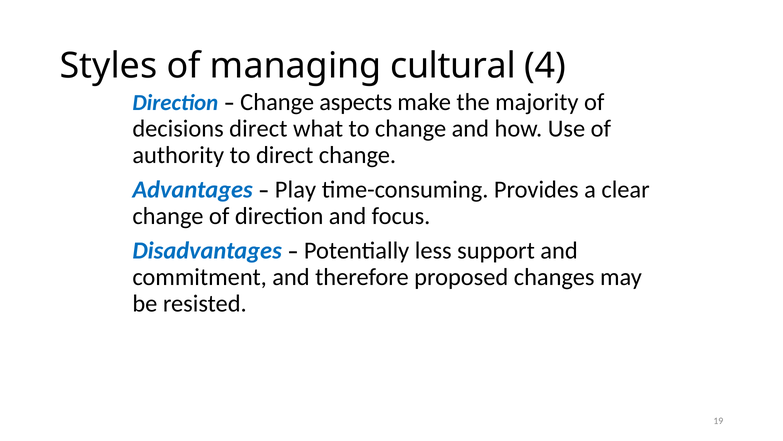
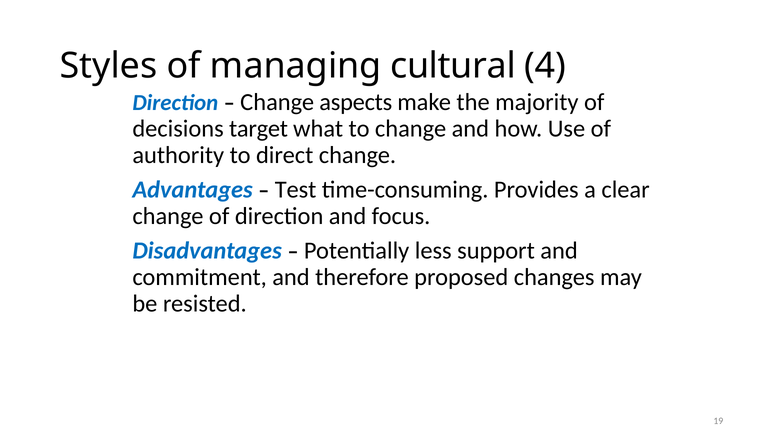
decisions direct: direct -> target
Play: Play -> Test
